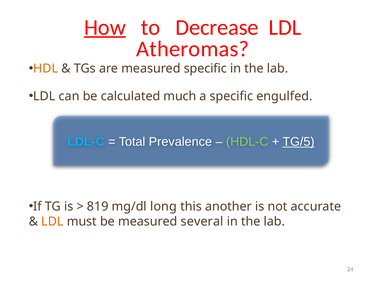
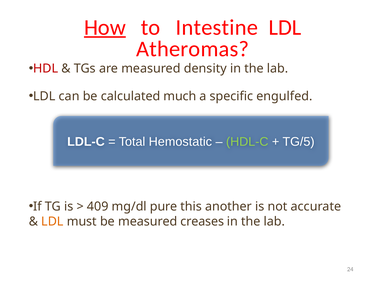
Decrease: Decrease -> Intestine
HDL colour: orange -> red
measured specific: specific -> density
LDL-C colour: light blue -> white
Prevalence: Prevalence -> Hemostatic
TG/5 underline: present -> none
819: 819 -> 409
long: long -> pure
several: several -> creases
